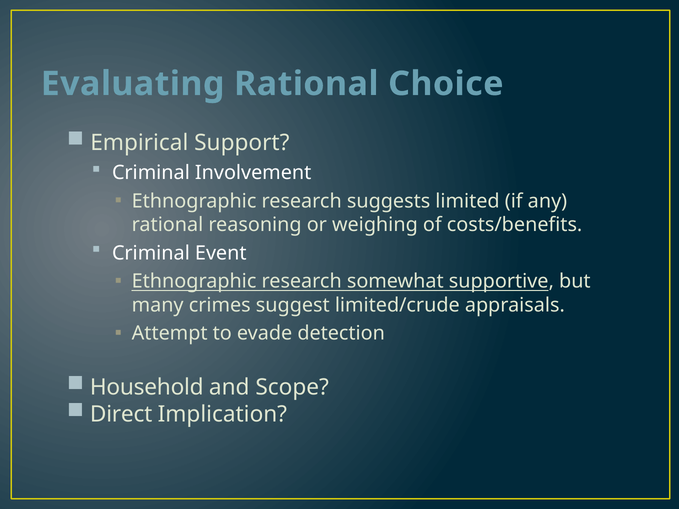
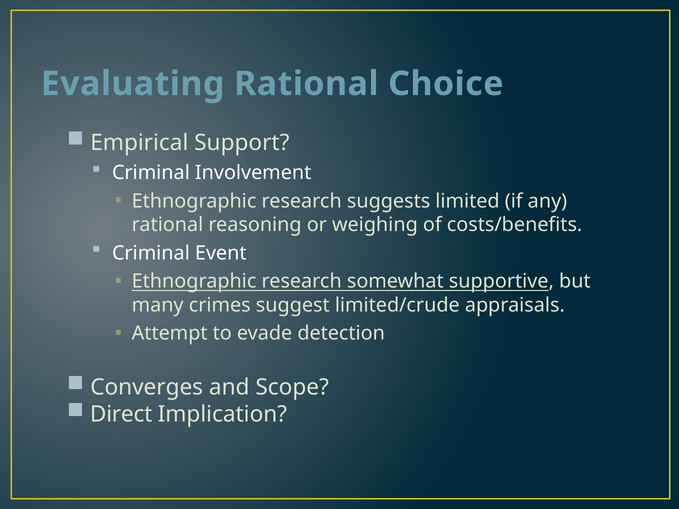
Household: Household -> Converges
